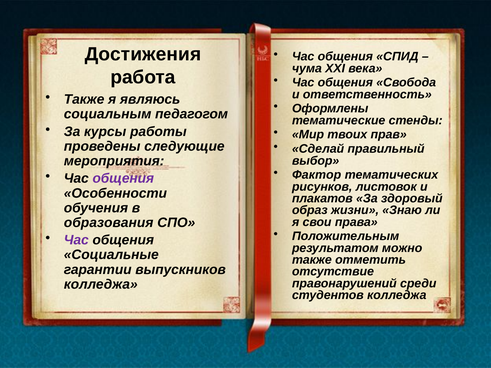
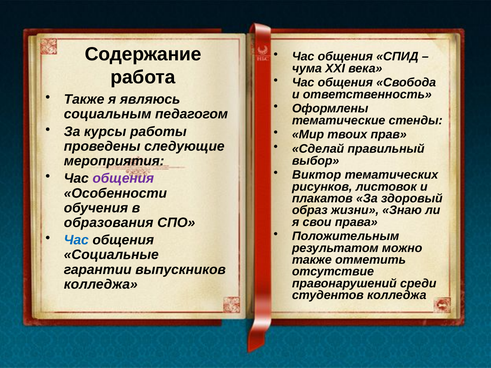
Достижения: Достижения -> Содержание
Фактор: Фактор -> Виктор
Час at (76, 240) colour: purple -> blue
